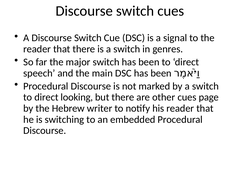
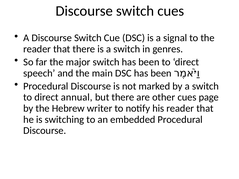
looking: looking -> annual
